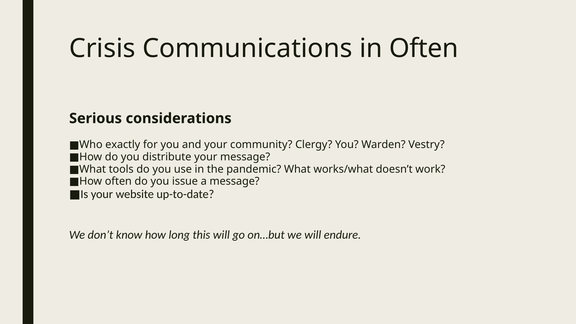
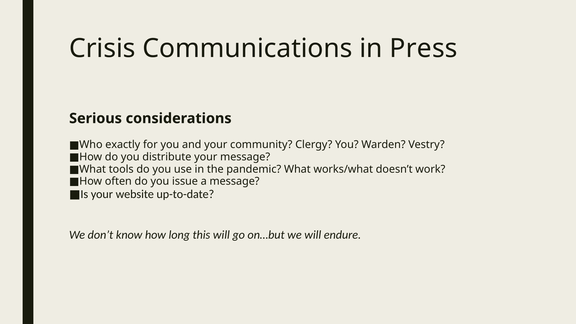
in Often: Often -> Press
